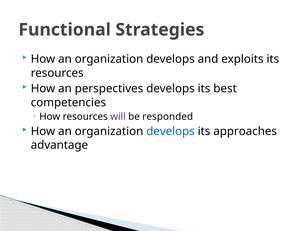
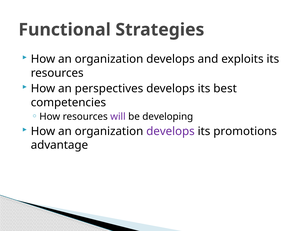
responded: responded -> developing
develops at (170, 131) colour: blue -> purple
approaches: approaches -> promotions
